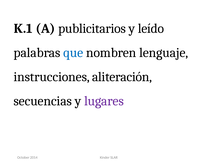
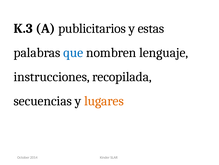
K.1: K.1 -> K.3
leído: leído -> estas
aliteración: aliteración -> recopilada
lugares colour: purple -> orange
